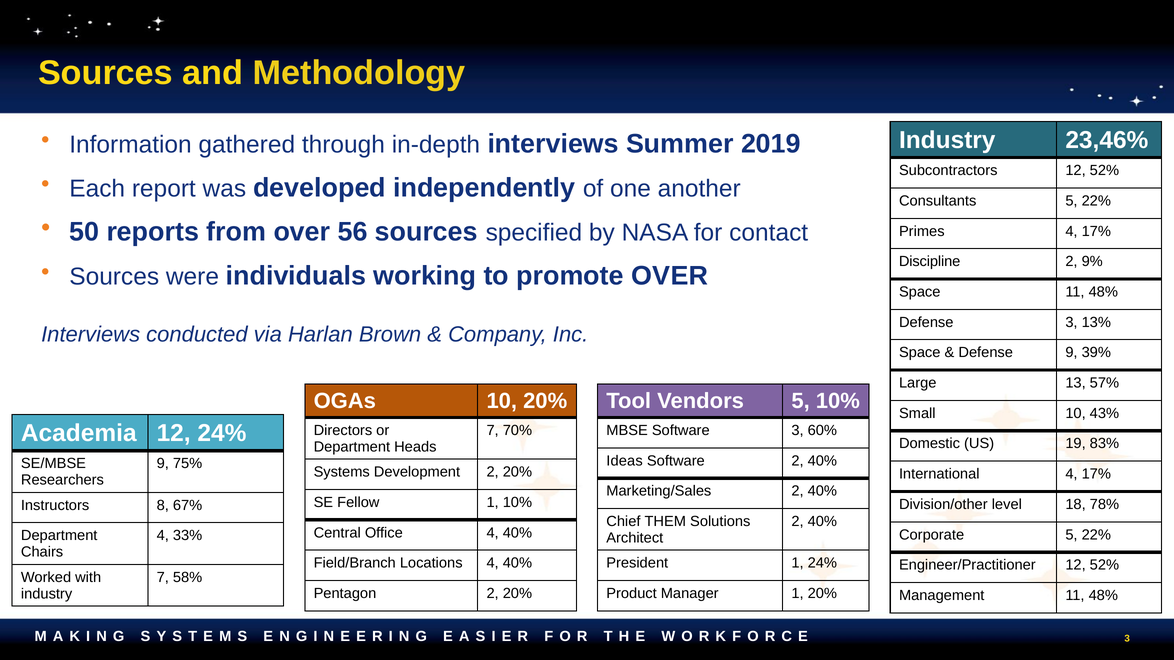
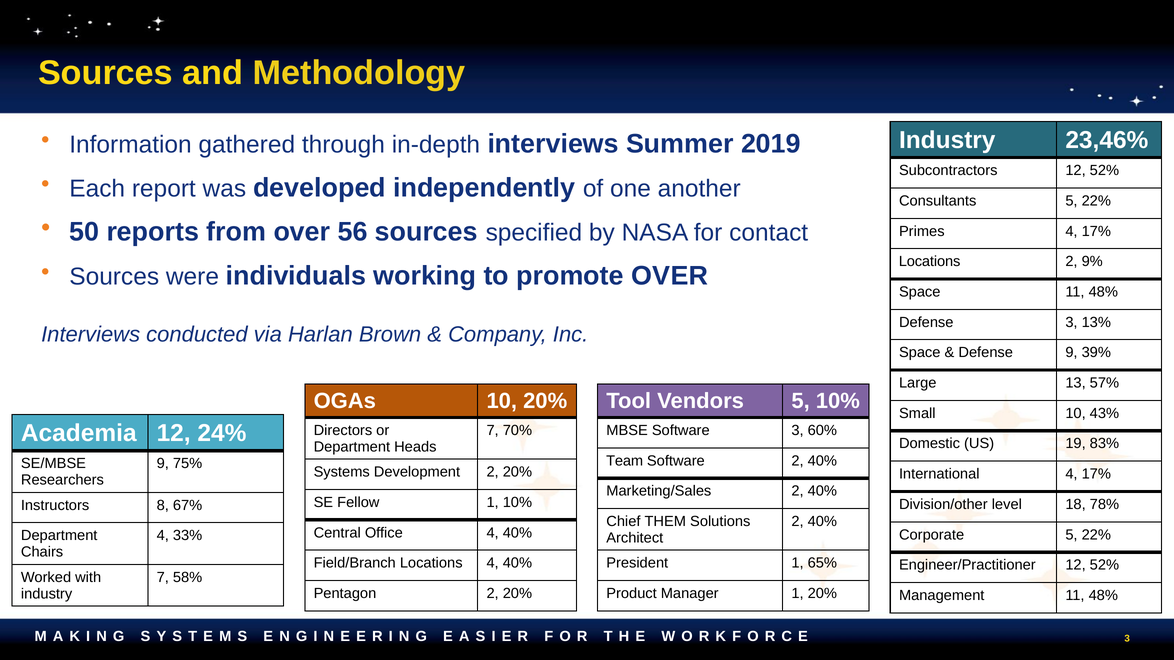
Discipline at (930, 262): Discipline -> Locations
Ideas: Ideas -> Team
1 24%: 24% -> 65%
